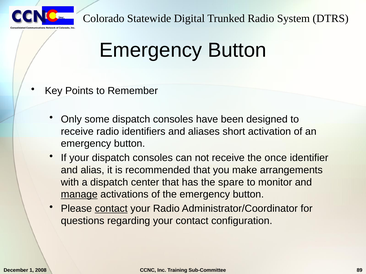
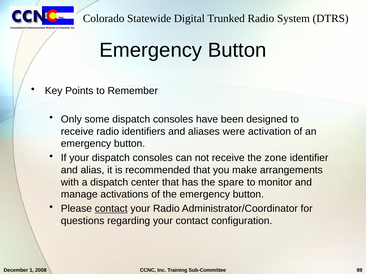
short: short -> were
once: once -> zone
manage underline: present -> none
